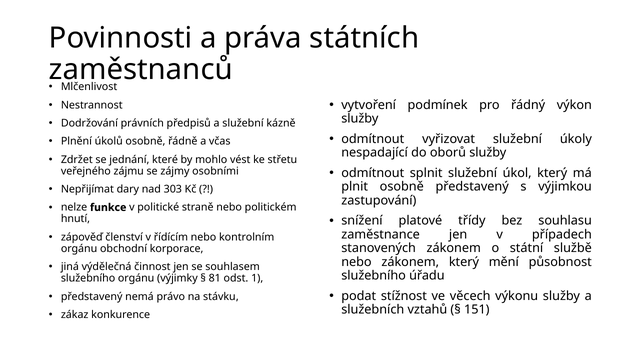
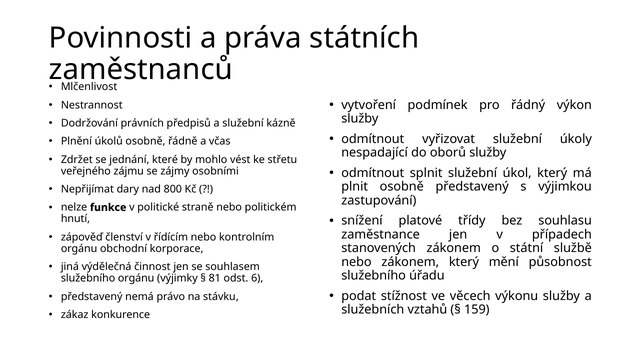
303: 303 -> 800
1: 1 -> 6
151: 151 -> 159
